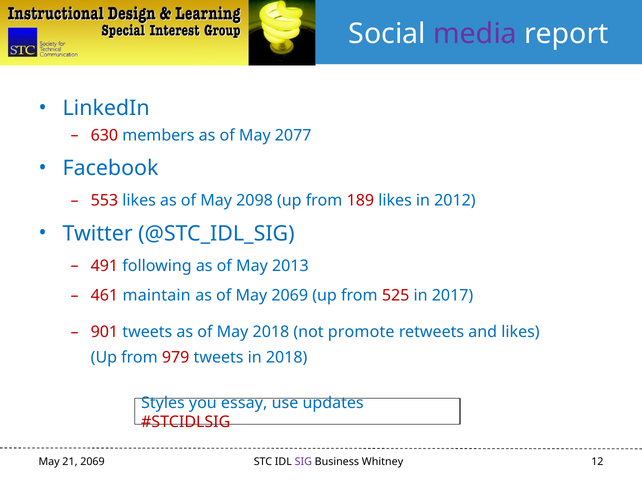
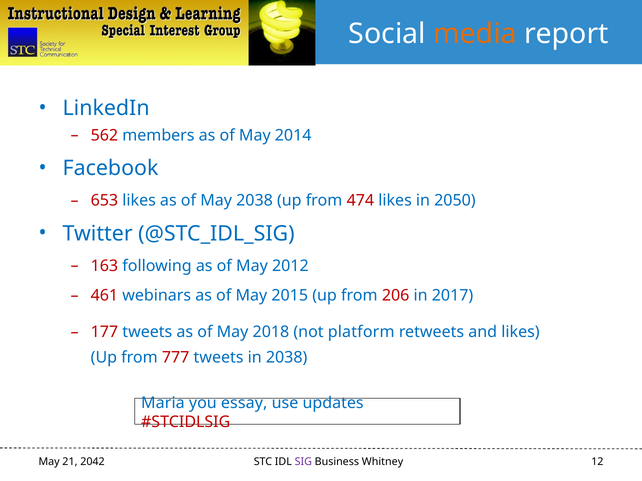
media colour: purple -> orange
630: 630 -> 562
2077: 2077 -> 2014
553: 553 -> 653
May 2098: 2098 -> 2038
189: 189 -> 474
2012: 2012 -> 2050
491: 491 -> 163
2013: 2013 -> 2012
maintain: maintain -> webinars
May 2069: 2069 -> 2015
525: 525 -> 206
901: 901 -> 177
promote: promote -> platform
979: 979 -> 777
in 2018: 2018 -> 2038
Styles: Styles -> Maria
21 2069: 2069 -> 2042
